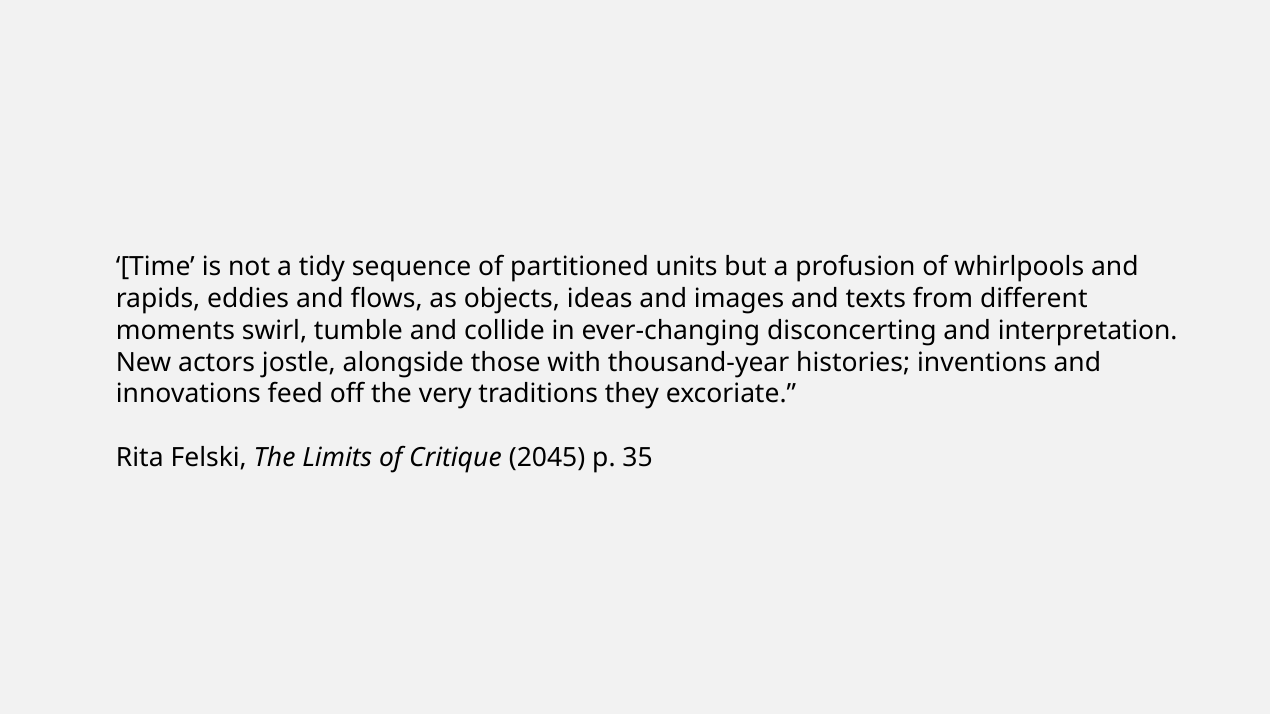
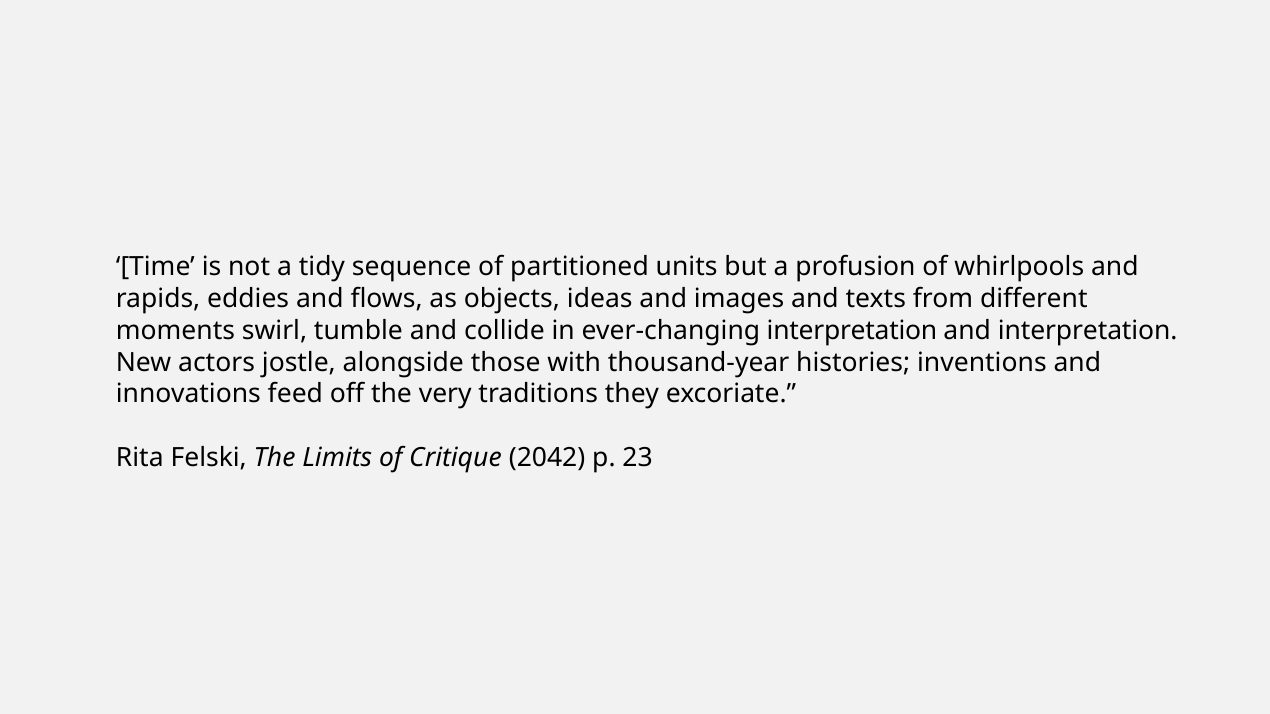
ever-changing disconcerting: disconcerting -> interpretation
2045: 2045 -> 2042
35: 35 -> 23
